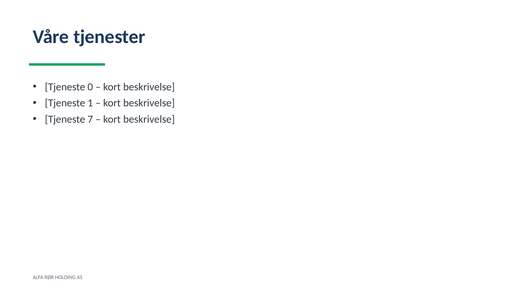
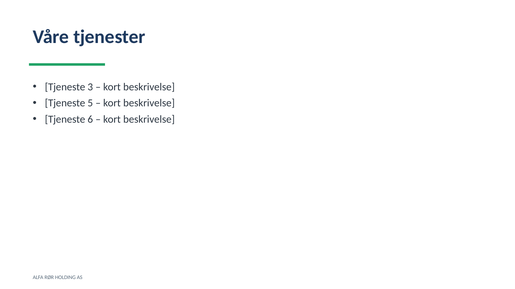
0: 0 -> 3
1: 1 -> 5
7: 7 -> 6
